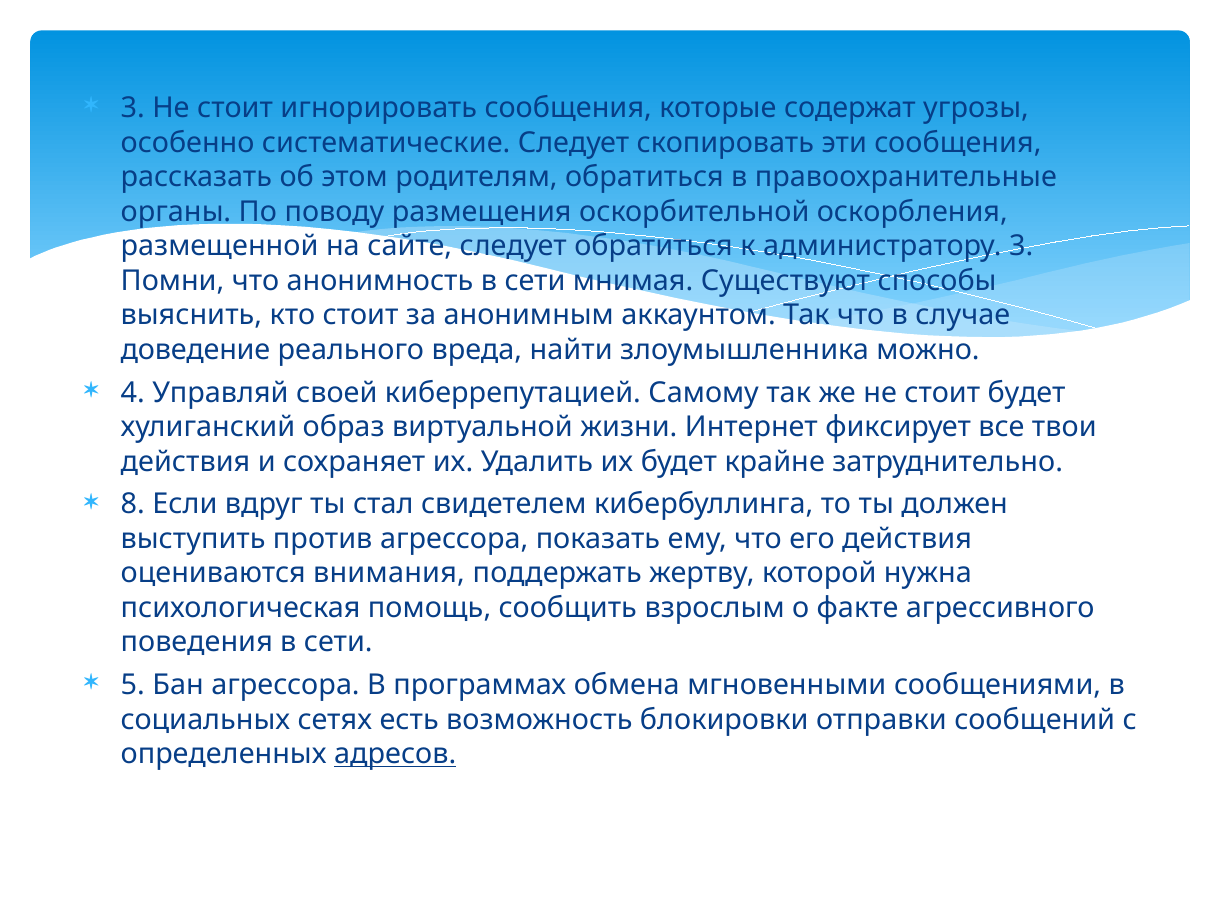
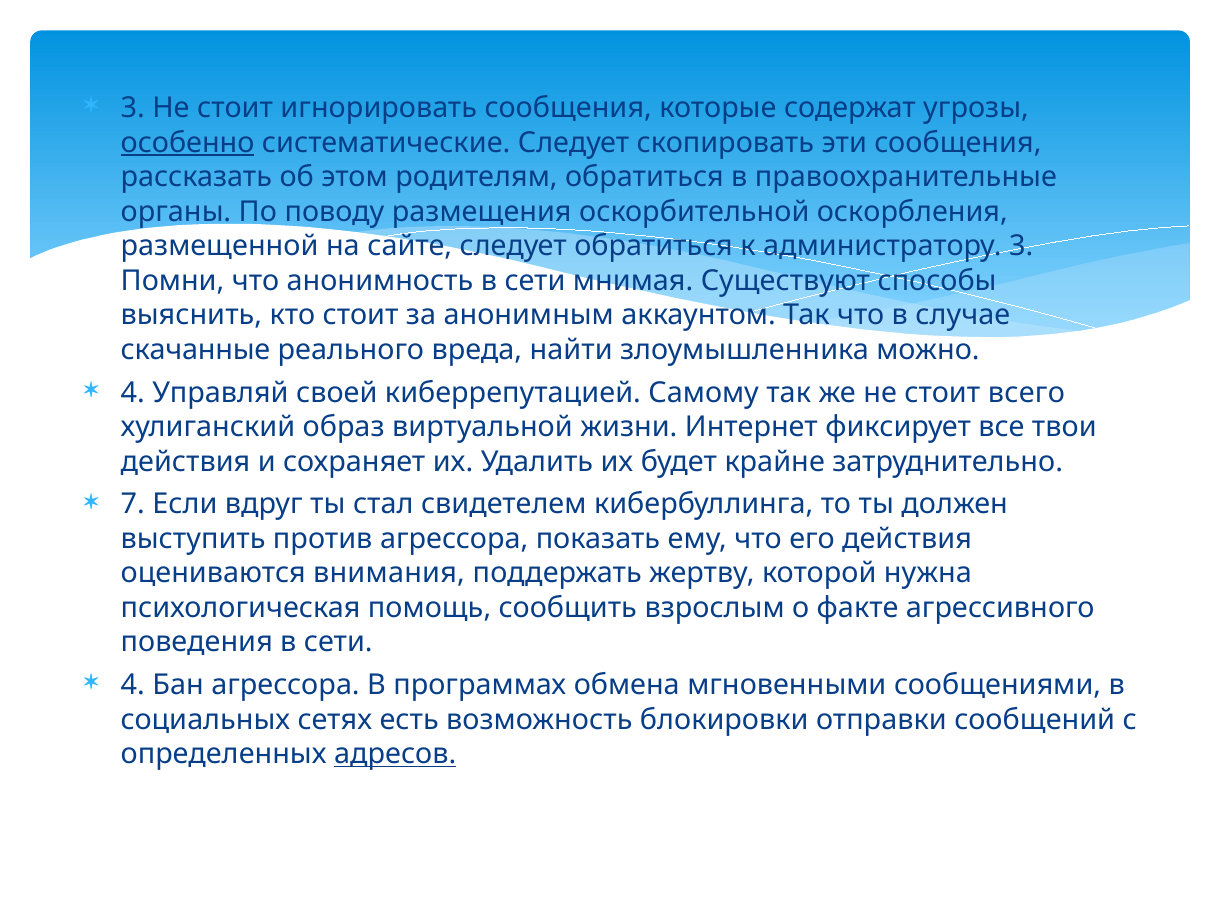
особенно underline: none -> present
доведение: доведение -> скачанные
стоит будет: будет -> всего
8: 8 -> 7
5 at (133, 685): 5 -> 4
